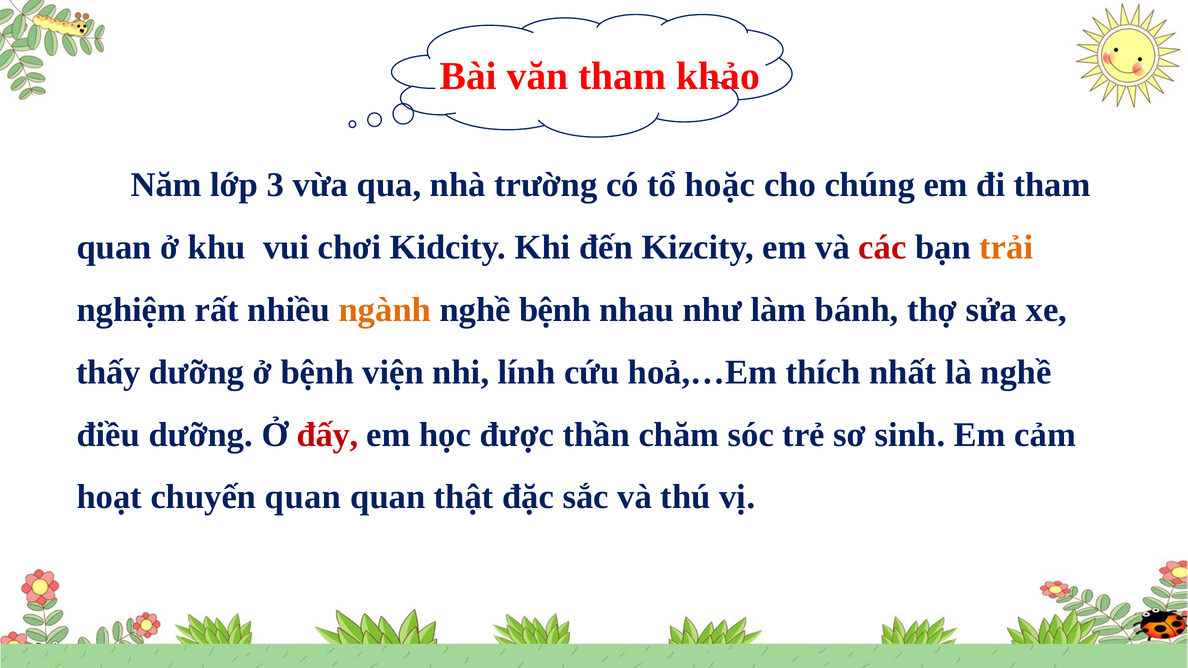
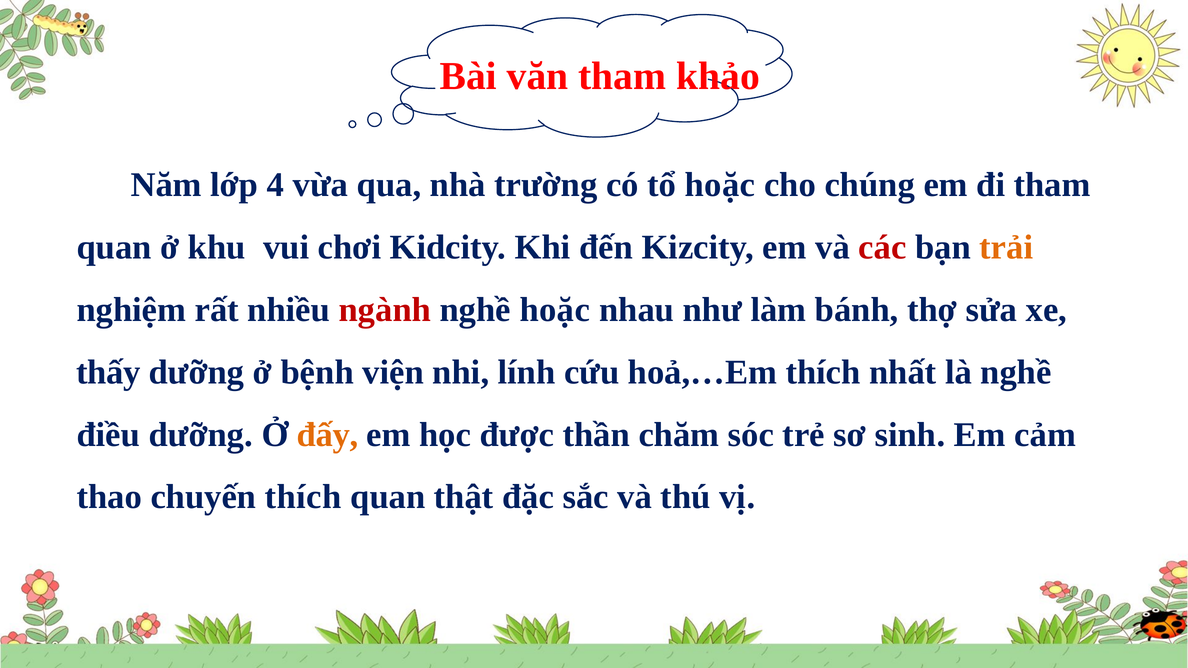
3: 3 -> 4
ngành colour: orange -> red
nghề bệnh: bệnh -> hoặc
đấy colour: red -> orange
hoạt: hoạt -> thao
chuyến quan: quan -> thích
